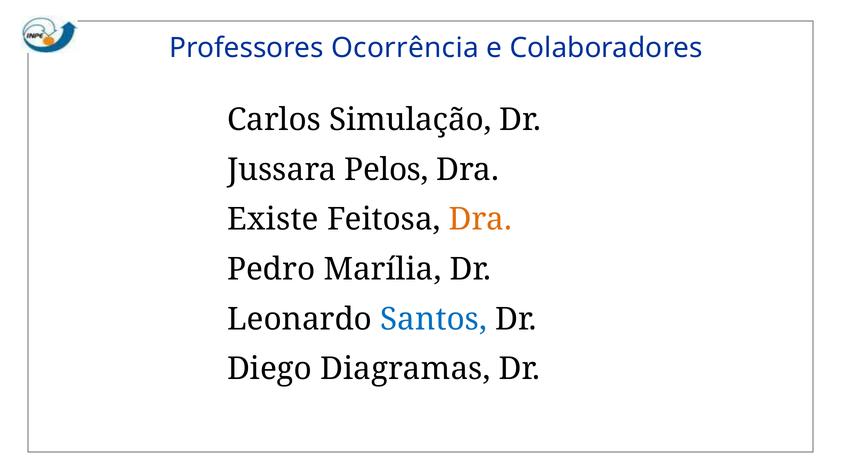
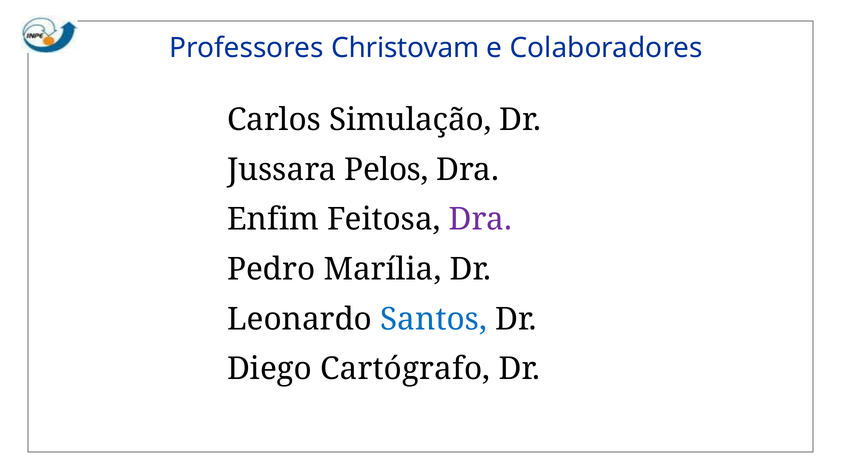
Ocorrência: Ocorrência -> Christovam
Existe: Existe -> Enfim
Dra at (480, 220) colour: orange -> purple
Diagramas: Diagramas -> Cartógrafo
